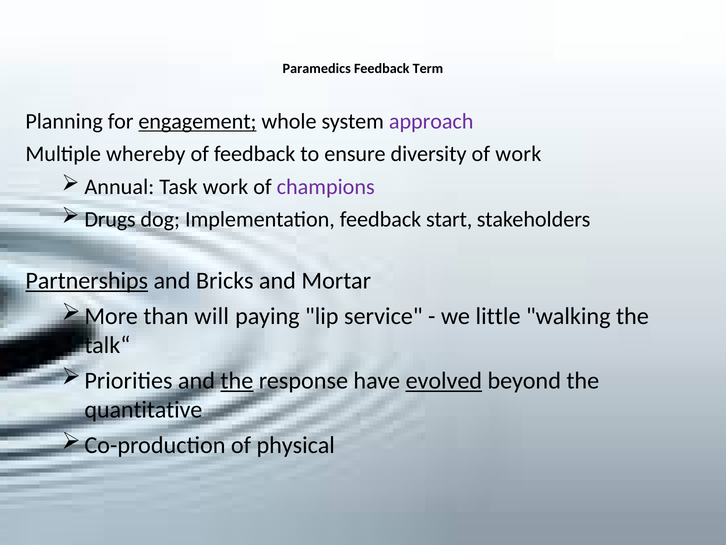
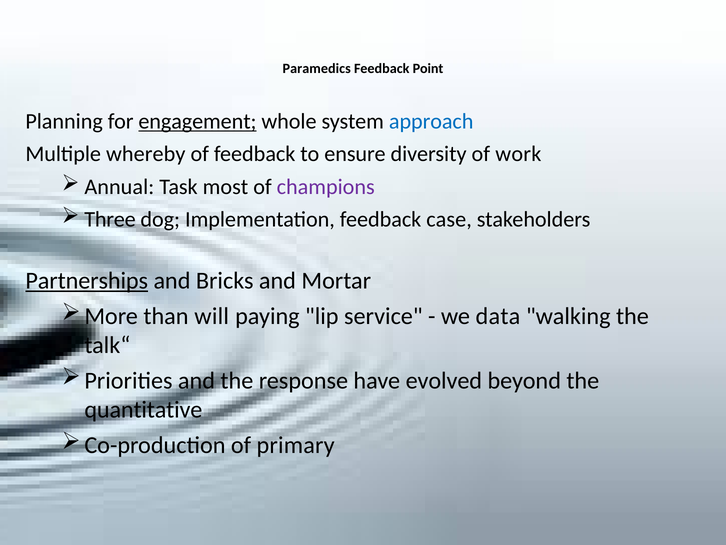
Term: Term -> Point
approach colour: purple -> blue
Task work: work -> most
Drugs: Drugs -> Three
start: start -> case
little: little -> data
the at (237, 380) underline: present -> none
evolved underline: present -> none
physical: physical -> primary
